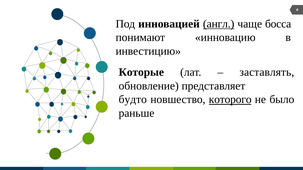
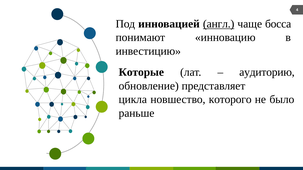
заставлять: заставлять -> аудиторию
будто: будто -> цикла
которого underline: present -> none
